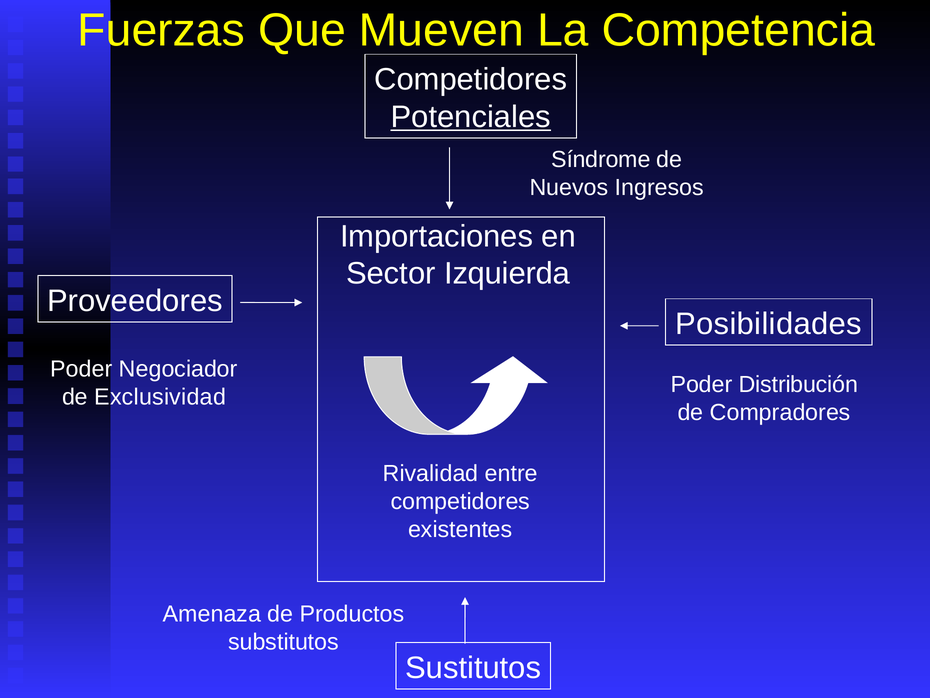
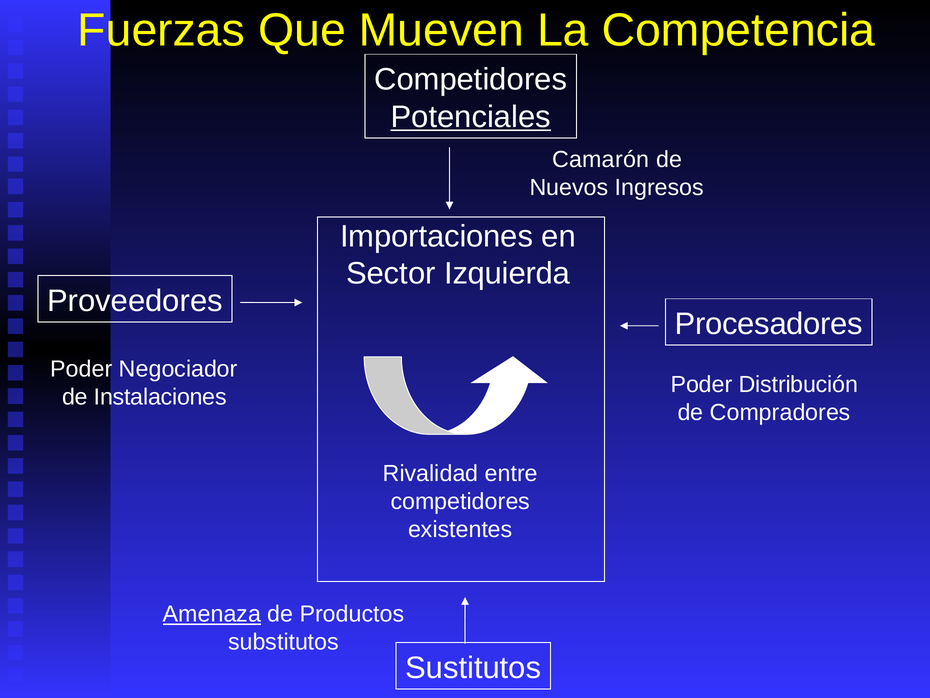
Síndrome: Síndrome -> Camarón
Posibilidades: Posibilidades -> Procesadores
Exclusividad: Exclusividad -> Instalaciones
Amenaza underline: none -> present
